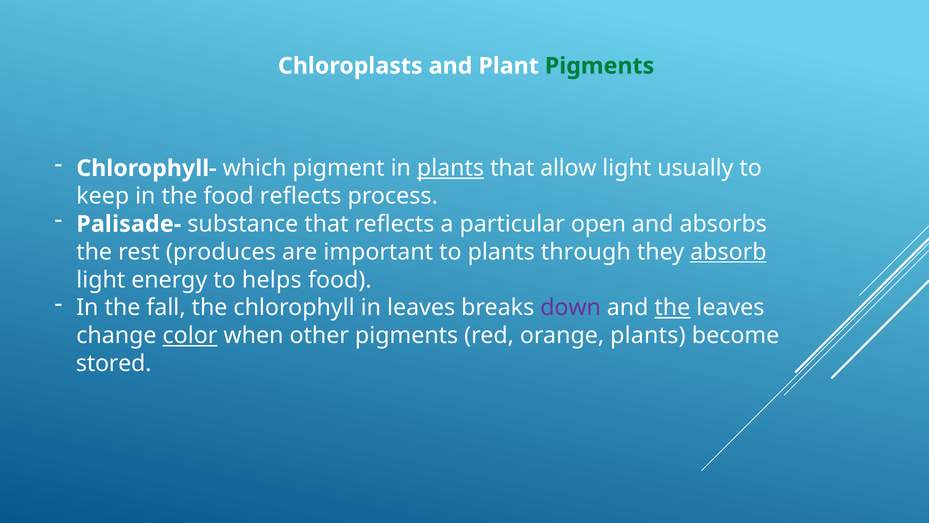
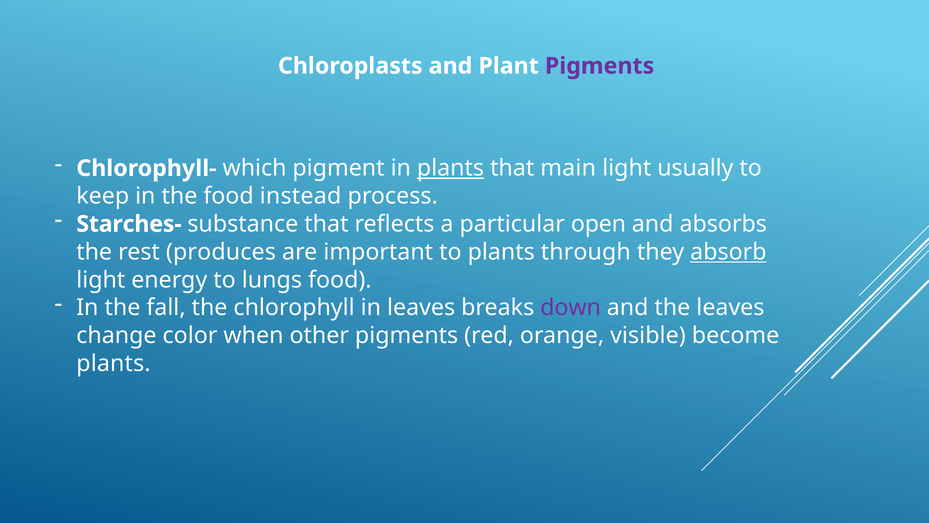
Pigments at (600, 66) colour: green -> purple
allow: allow -> main
food reflects: reflects -> instead
Palisade-: Palisade- -> Starches-
helps: helps -> lungs
the at (672, 308) underline: present -> none
color underline: present -> none
orange plants: plants -> visible
stored at (114, 363): stored -> plants
